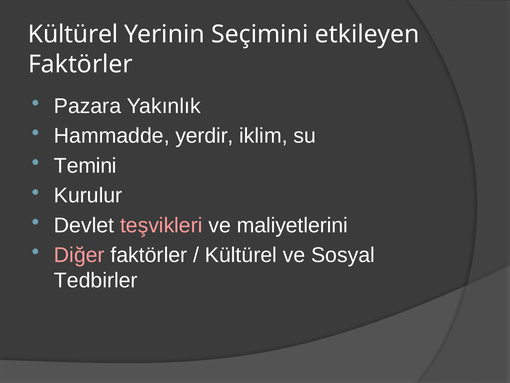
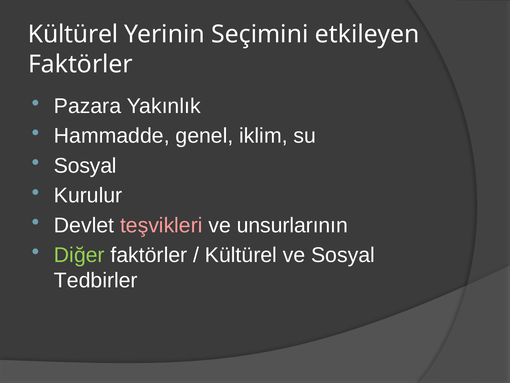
yerdir: yerdir -> genel
Temini at (85, 166): Temini -> Sosyal
maliyetlerini: maliyetlerini -> unsurlarının
Diğer colour: pink -> light green
